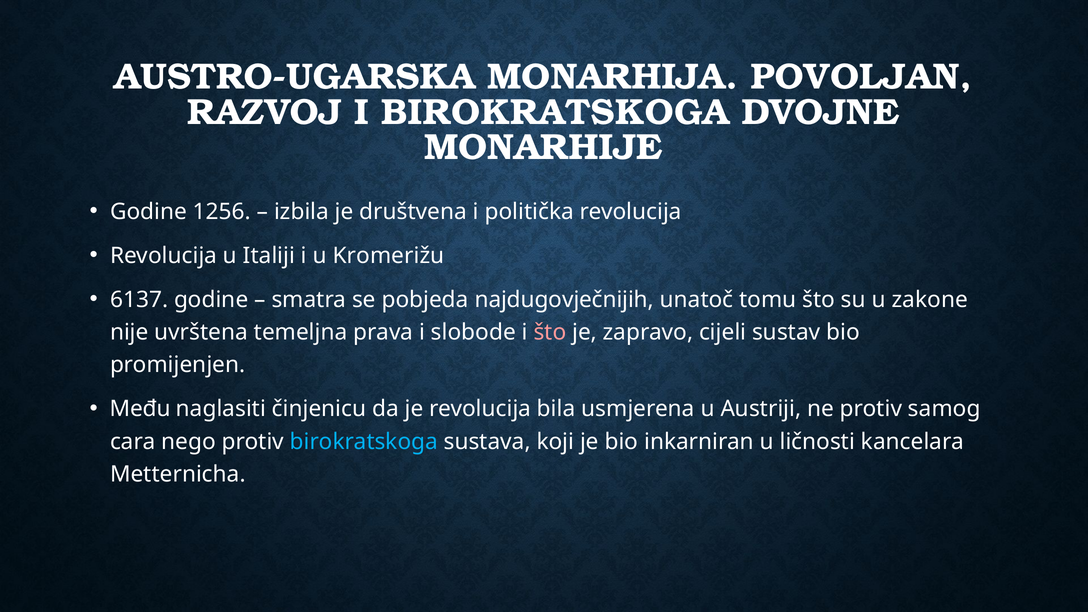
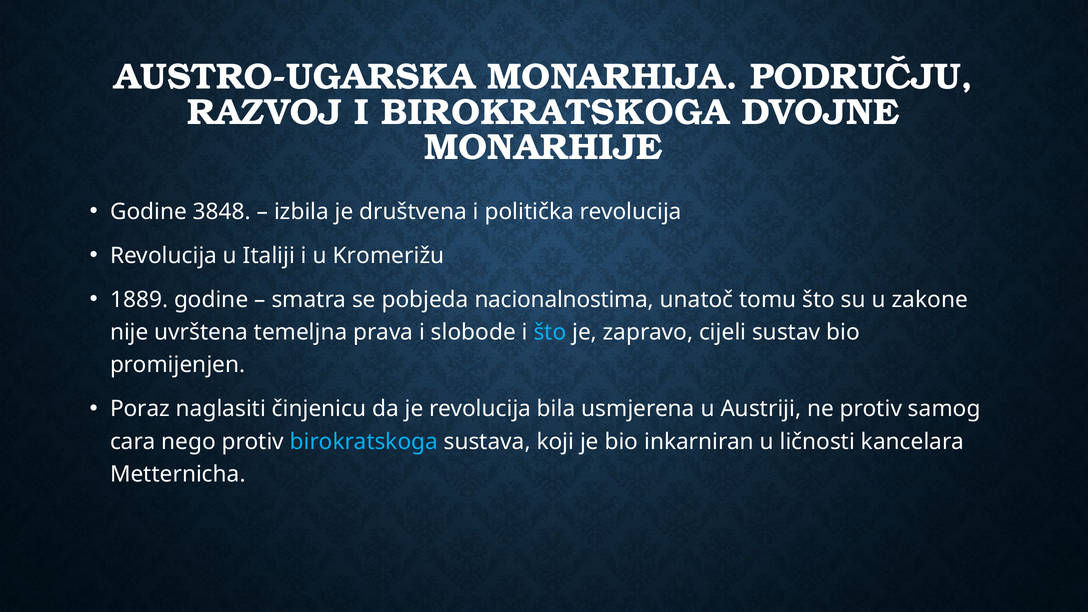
POVOLJAN: POVOLJAN -> PODRUČJU
1256: 1256 -> 3848
6137: 6137 -> 1889
najdugovječnijih: najdugovječnijih -> nacionalnostima
što at (550, 332) colour: pink -> light blue
Među: Među -> Poraz
